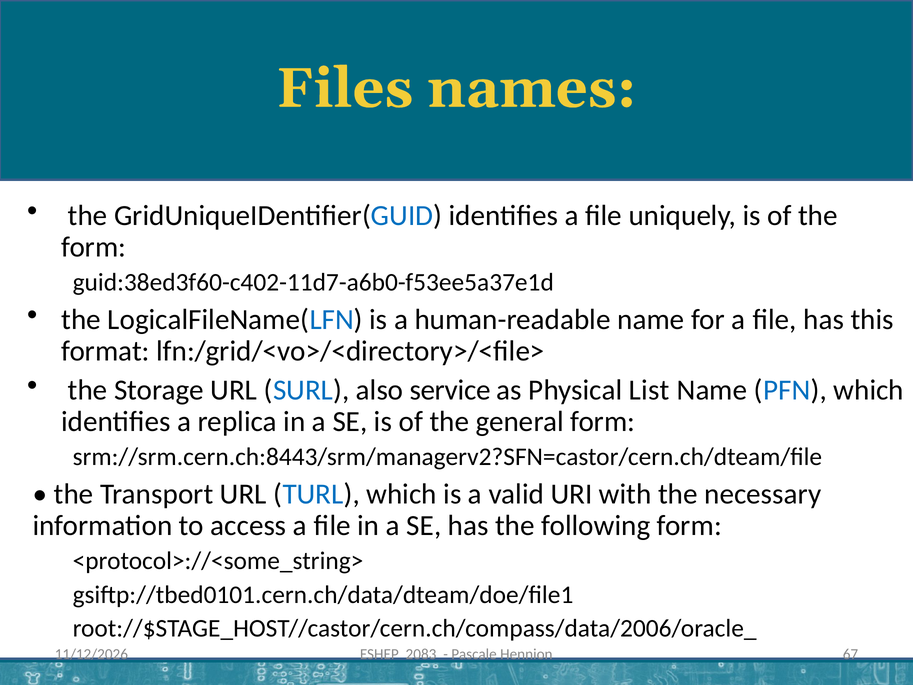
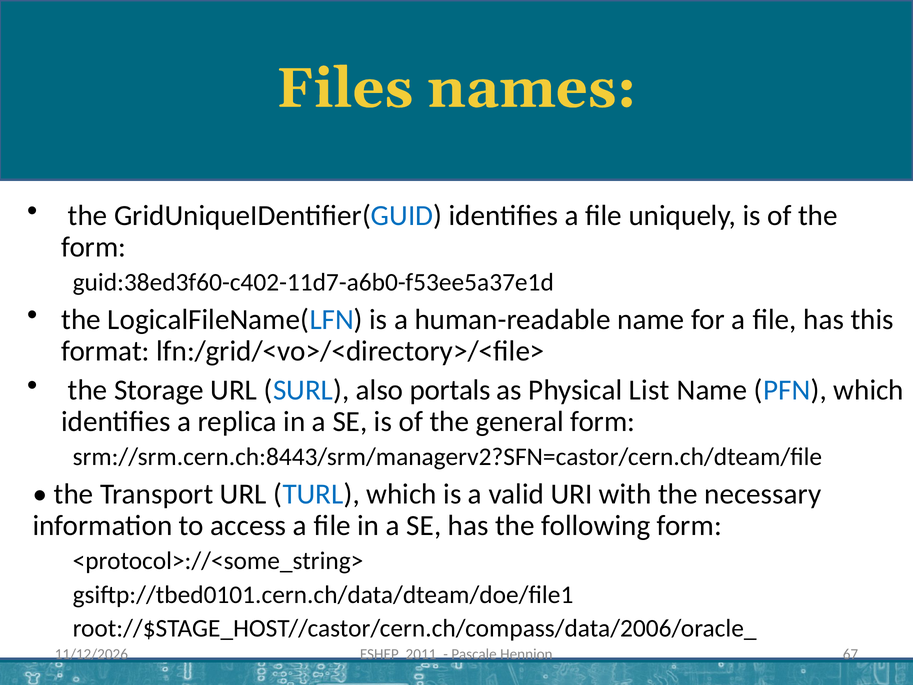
service: service -> portals
2083: 2083 -> 2011
